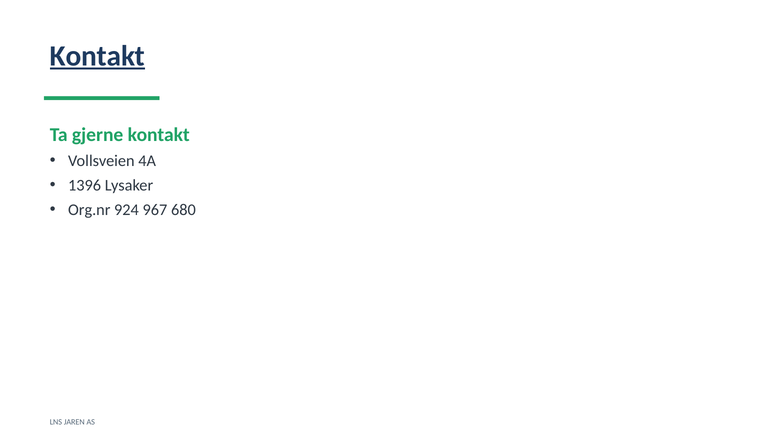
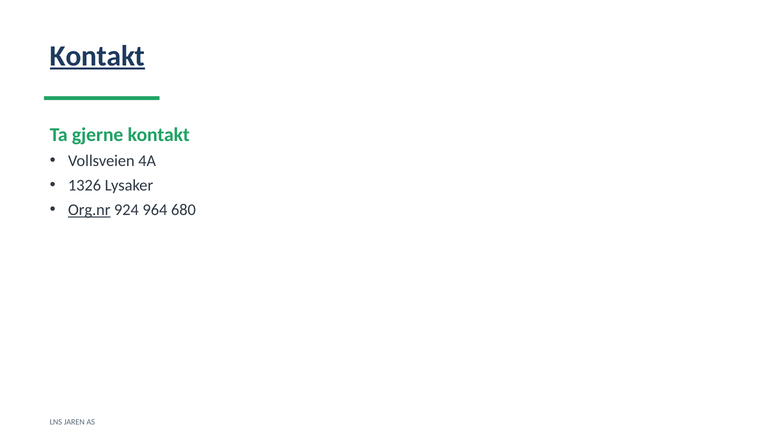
1396: 1396 -> 1326
Org.nr underline: none -> present
967: 967 -> 964
